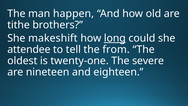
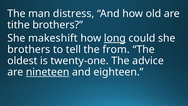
happen: happen -> distress
attendee at (29, 49): attendee -> brothers
severe: severe -> advice
nineteen underline: none -> present
